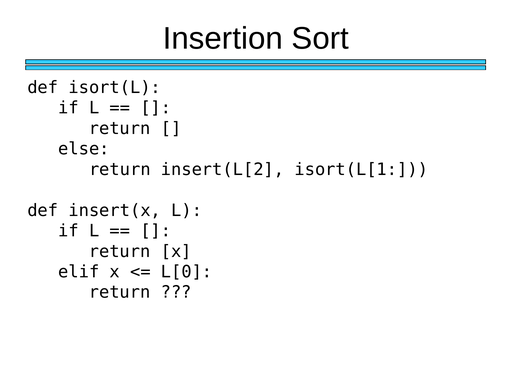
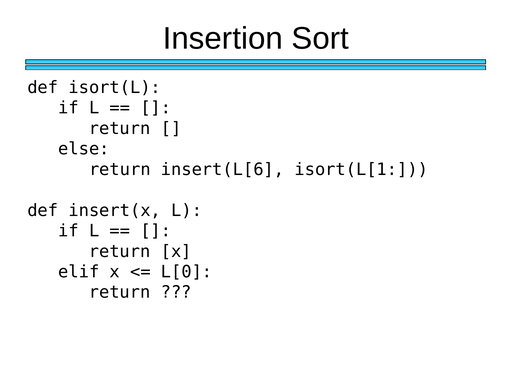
insert(L[2: insert(L[2 -> insert(L[6
